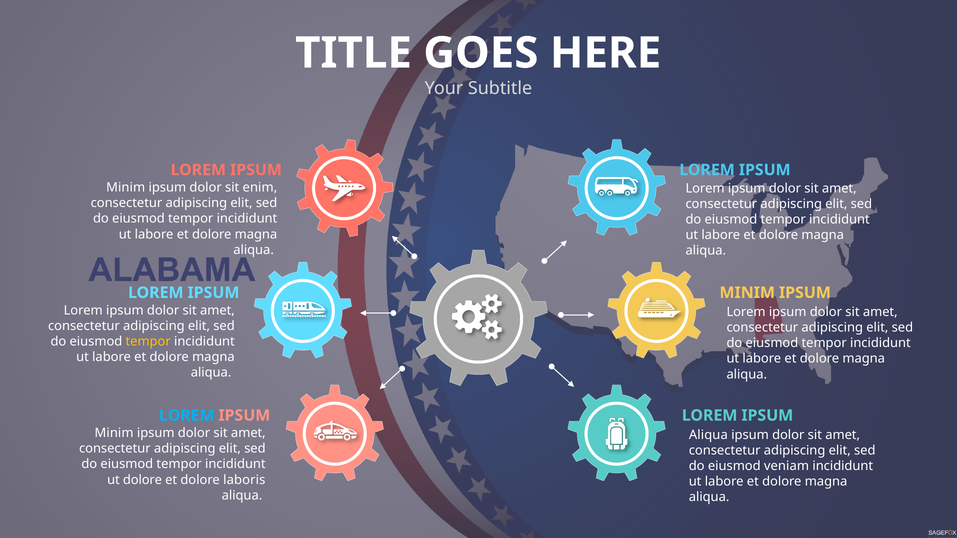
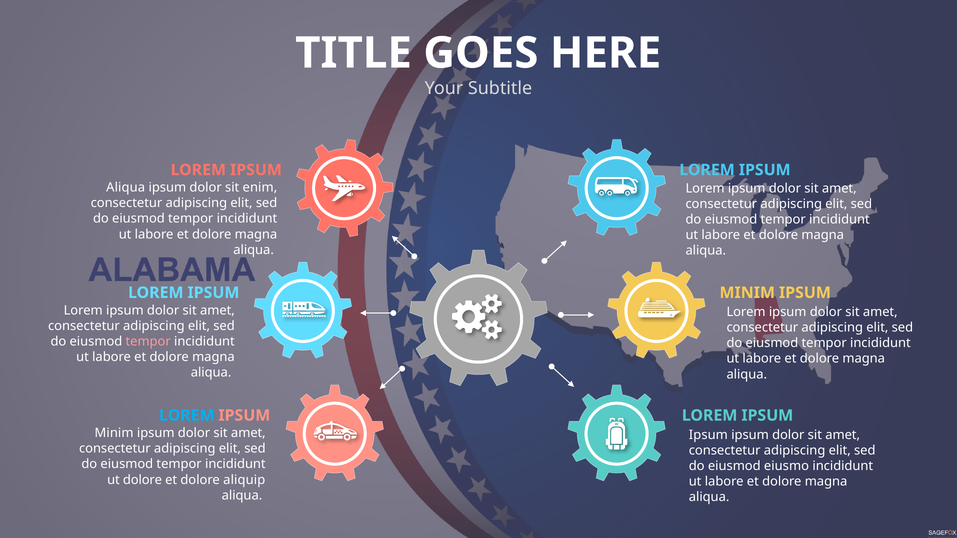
Minim at (126, 188): Minim -> Aliqua
tempor at (148, 342) colour: yellow -> pink
Aliqua at (708, 435): Aliqua -> Ipsum
veniam: veniam -> eiusmo
laboris: laboris -> aliquip
